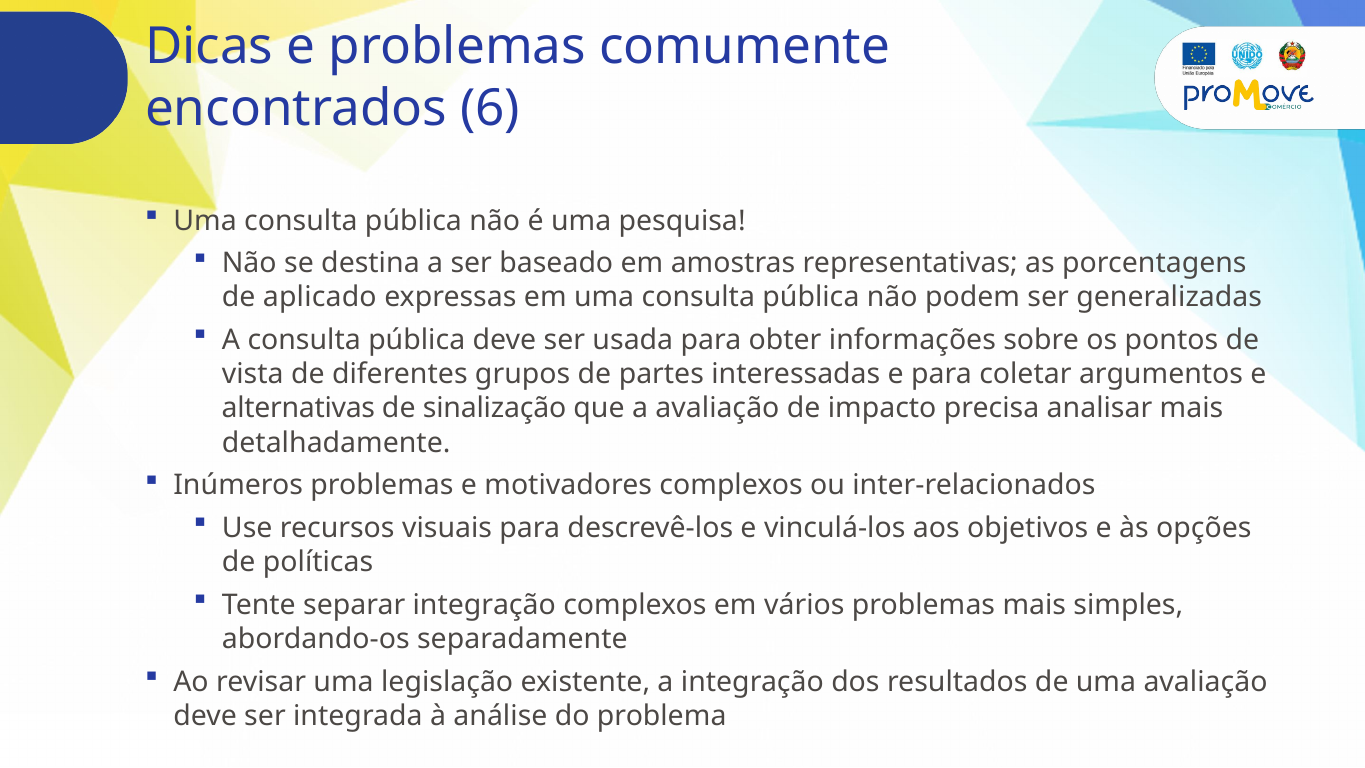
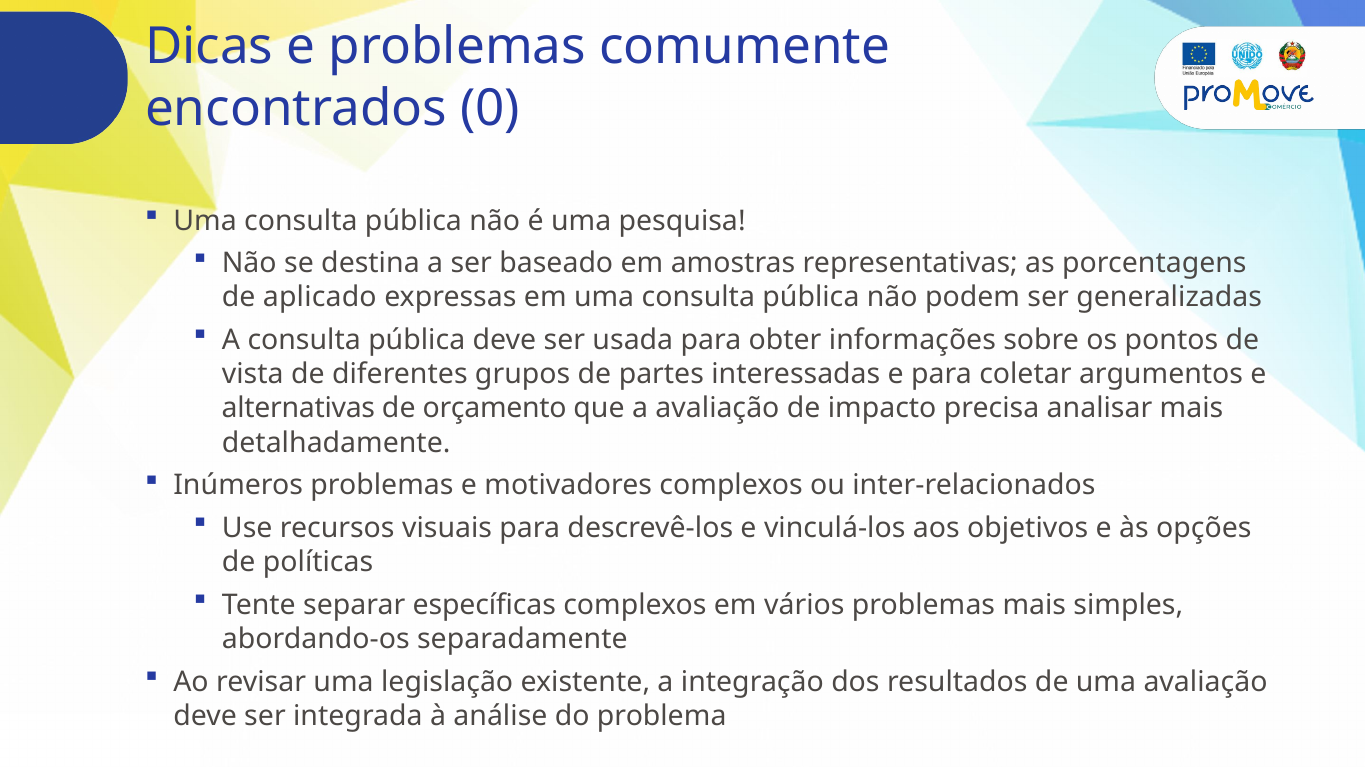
6: 6 -> 0
sinalização: sinalização -> orçamento
separar integração: integração -> específicas
